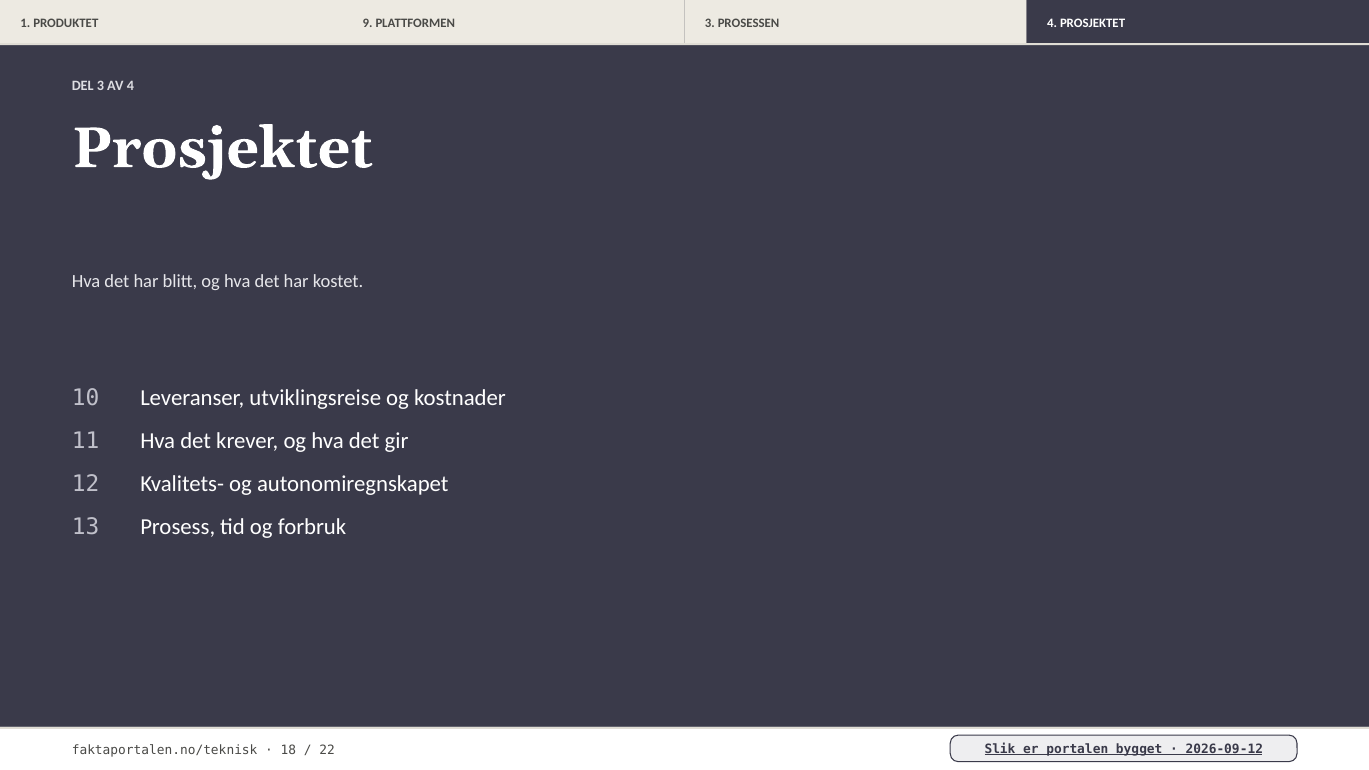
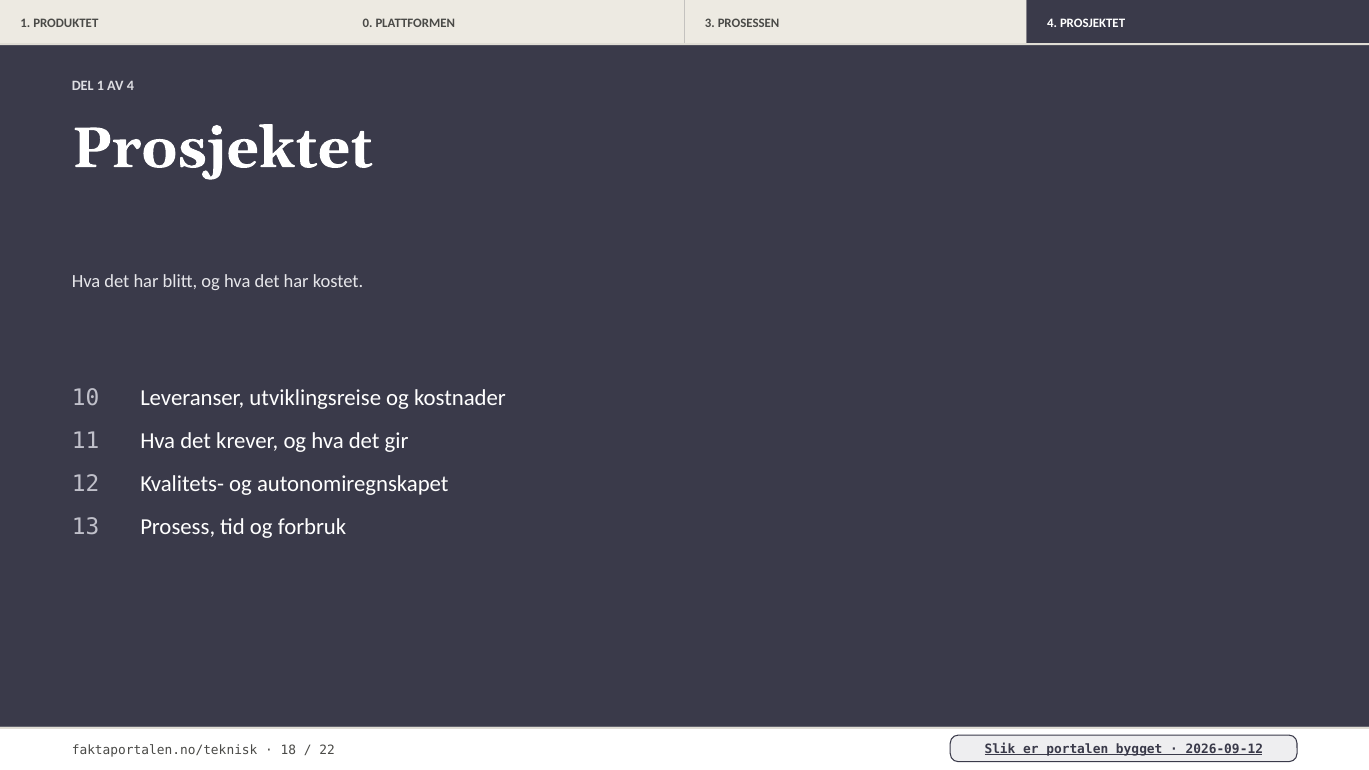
9: 9 -> 0
DEL 3: 3 -> 1
